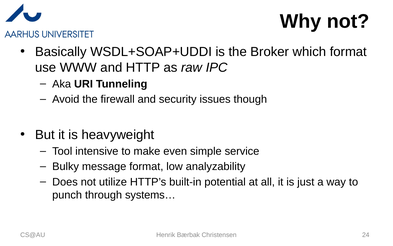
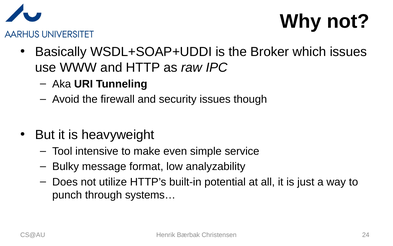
which format: format -> issues
